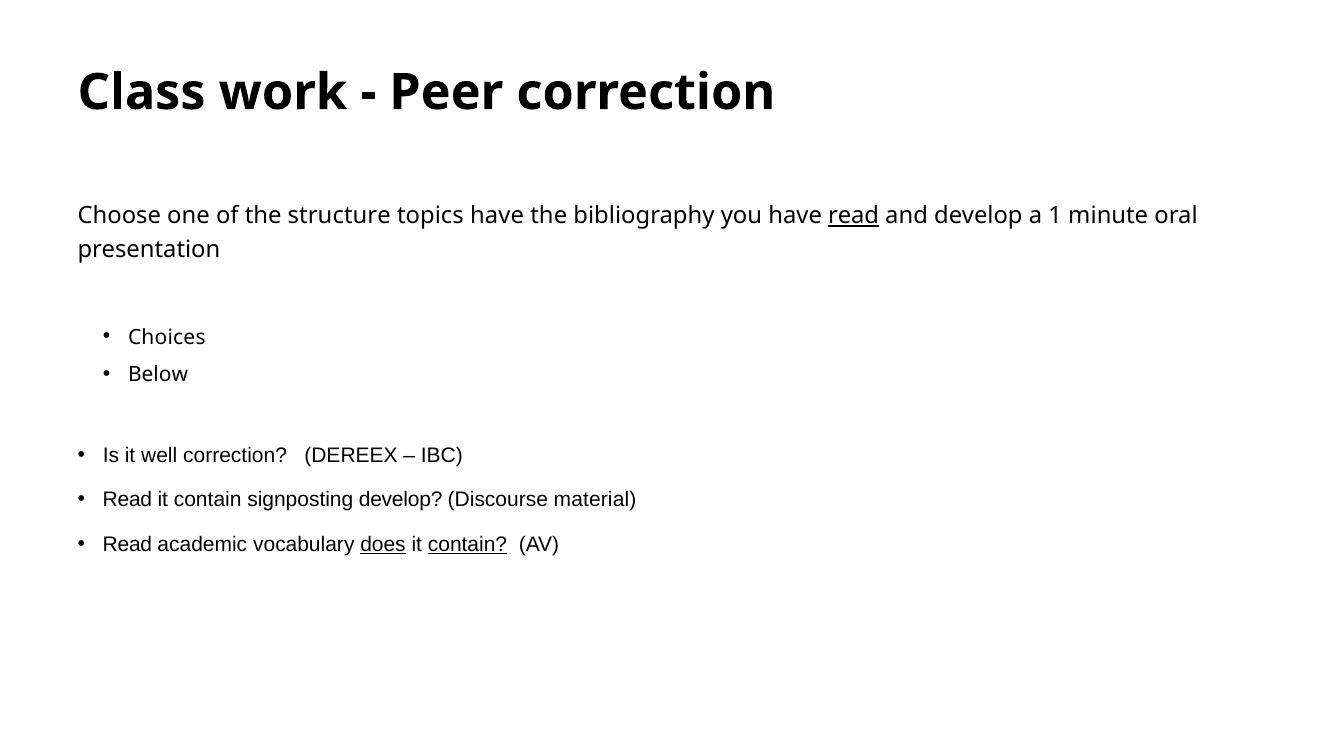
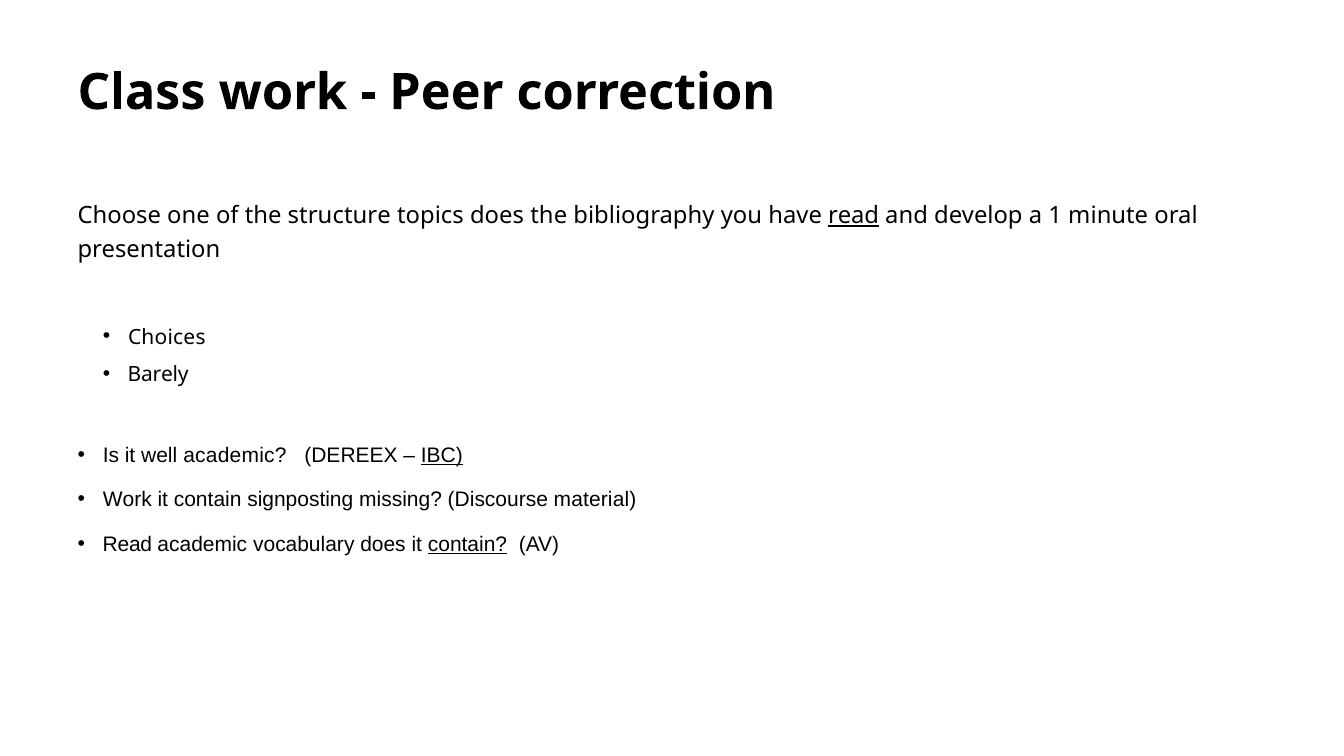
topics have: have -> does
Below: Below -> Barely
well correction: correction -> academic
IBC underline: none -> present
Read at (127, 500): Read -> Work
signposting develop: develop -> missing
does at (383, 544) underline: present -> none
